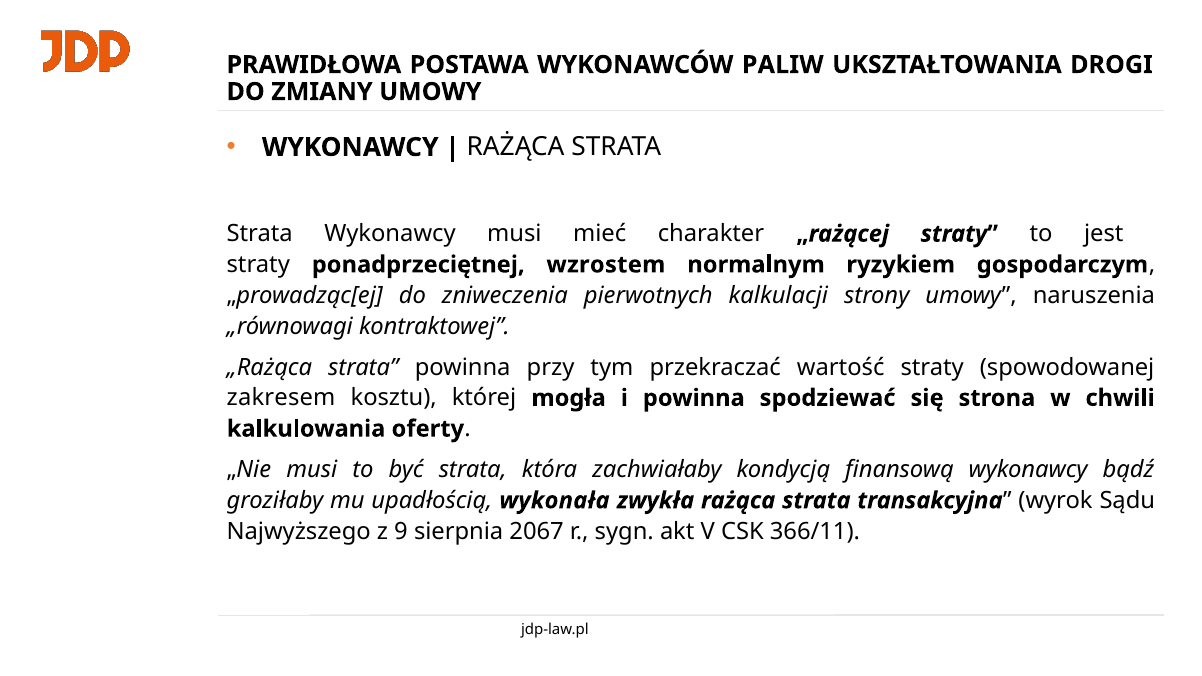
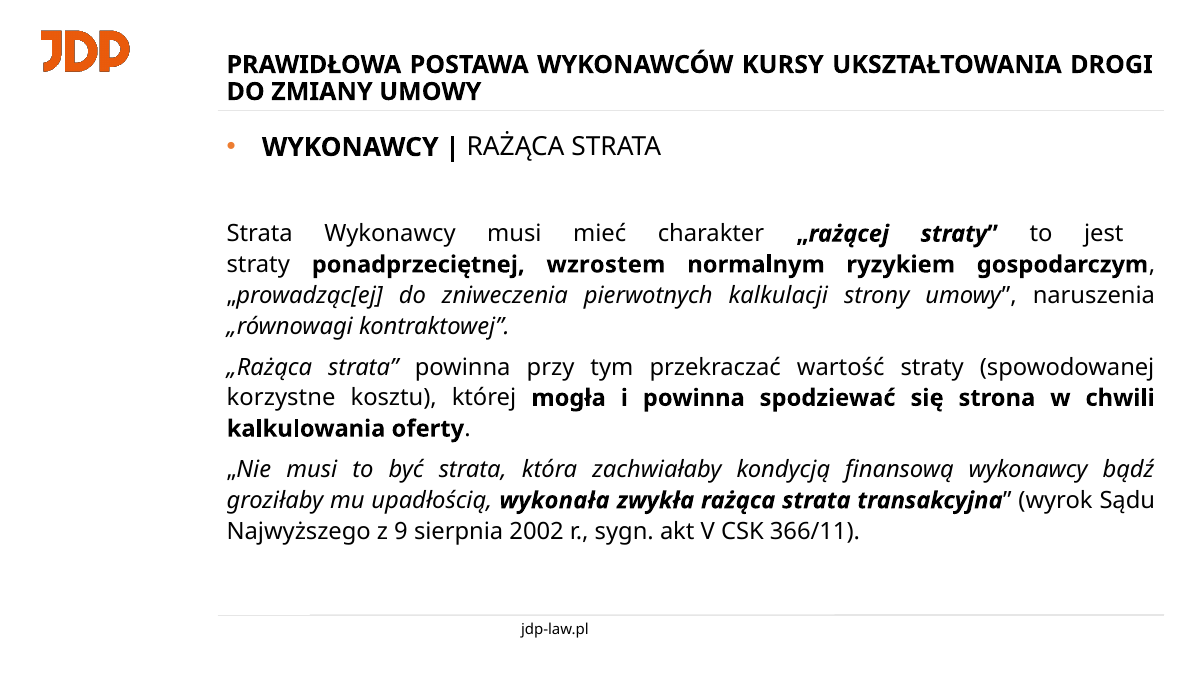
PALIW: PALIW -> KURSY
zakresem: zakresem -> korzystne
2067: 2067 -> 2002
